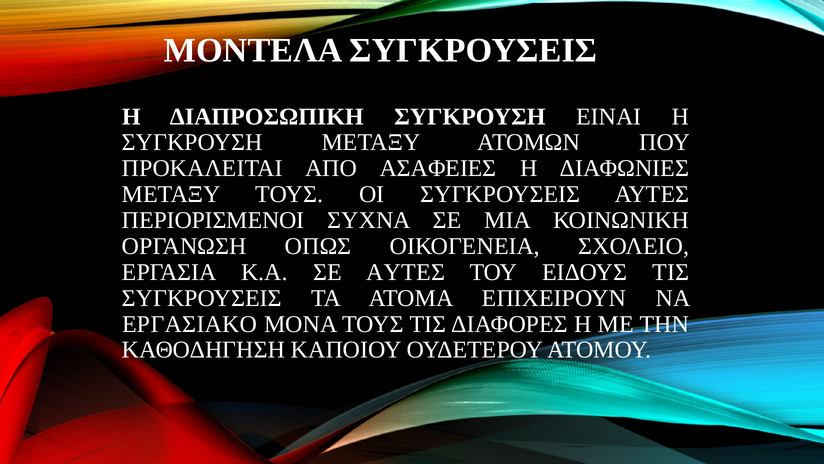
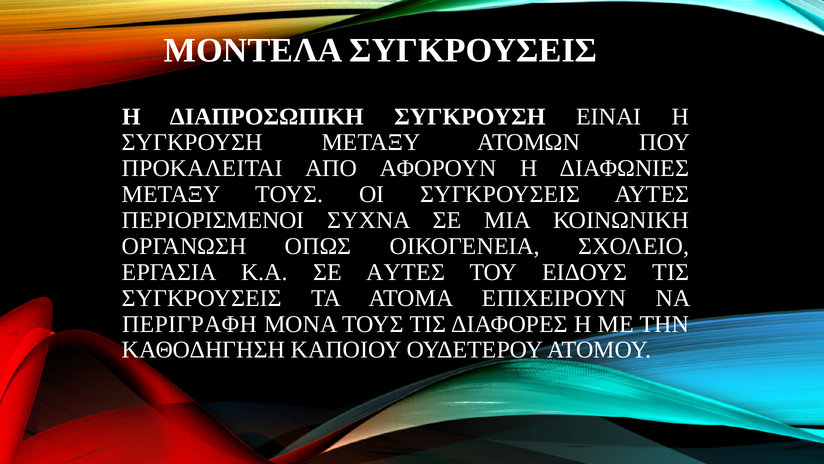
ΑΣΑΦΕΙΕΣ: ΑΣΑΦΕΙΕΣ -> ΑΦΟΡΟΥΝ
ΕΡΓΑΣΙΑΚΟ: ΕΡΓΑΣΙΑΚΟ -> ΠΕΡΙΓΡΑΦΗ
